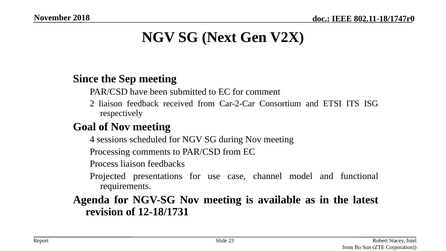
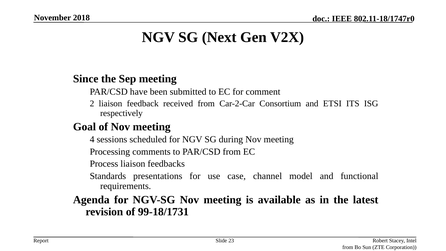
Projected: Projected -> Standards
12-18/1731: 12-18/1731 -> 99-18/1731
